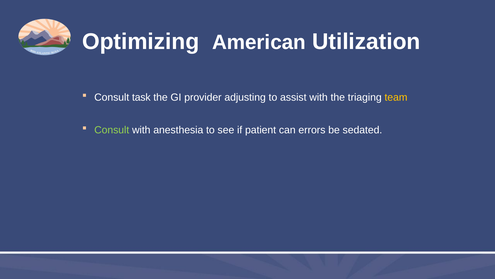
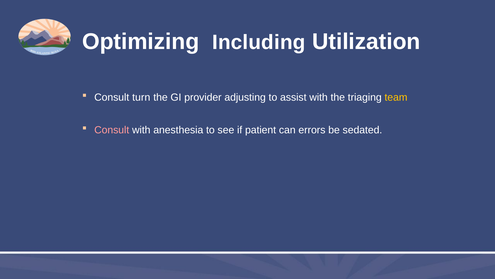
American: American -> Including
task: task -> turn
Consult at (112, 130) colour: light green -> pink
